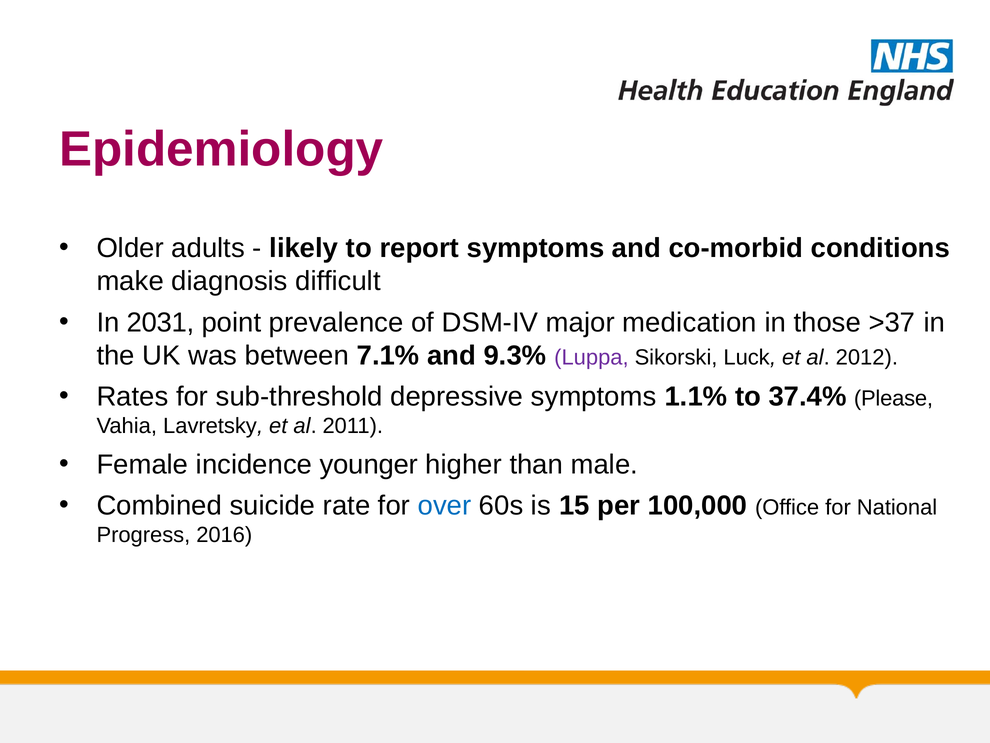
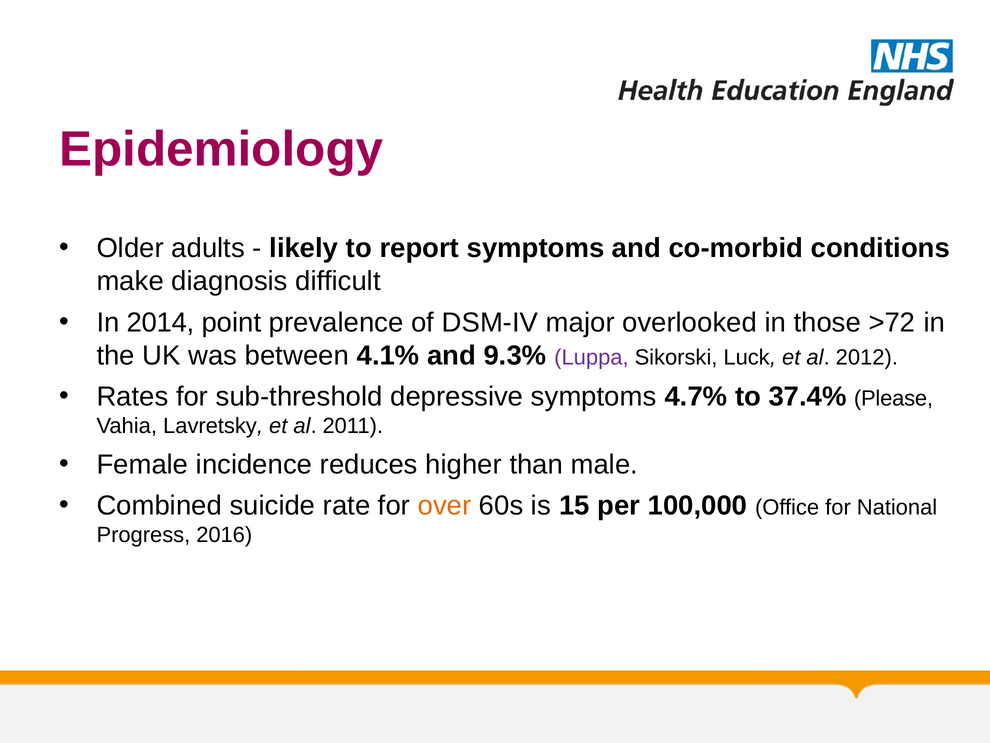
2031: 2031 -> 2014
medication: medication -> overlooked
>37: >37 -> >72
7.1%: 7.1% -> 4.1%
1.1%: 1.1% -> 4.7%
younger: younger -> reduces
over colour: blue -> orange
